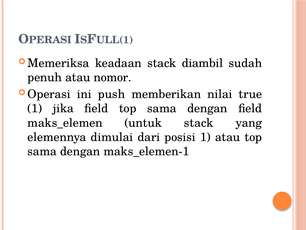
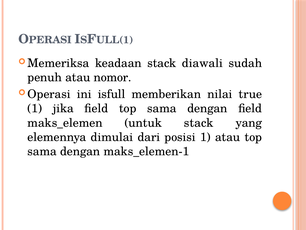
diambil: diambil -> diawali
push: push -> isfull
